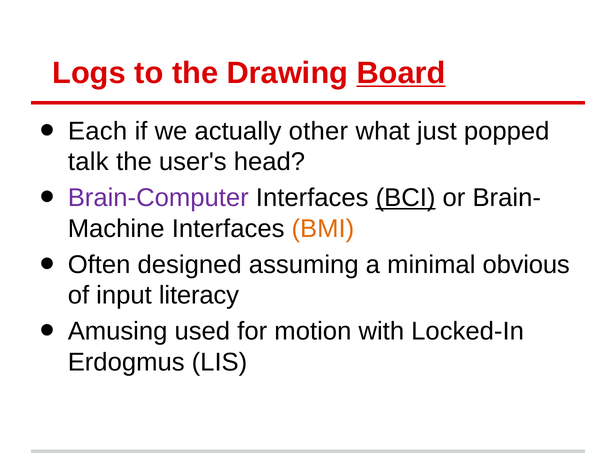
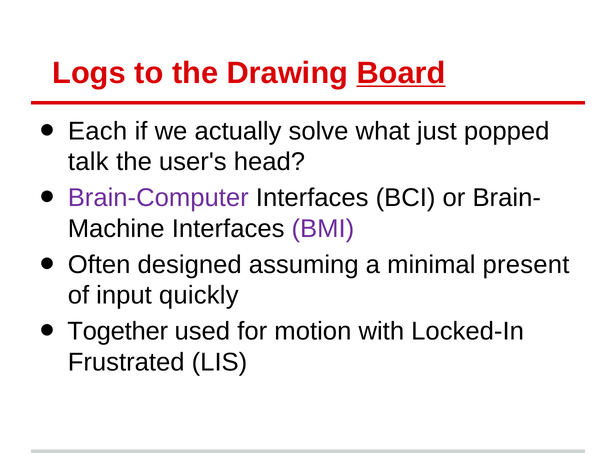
other: other -> solve
BCI underline: present -> none
BMI colour: orange -> purple
obvious: obvious -> present
literacy: literacy -> quickly
Amusing: Amusing -> Together
Erdogmus: Erdogmus -> Frustrated
